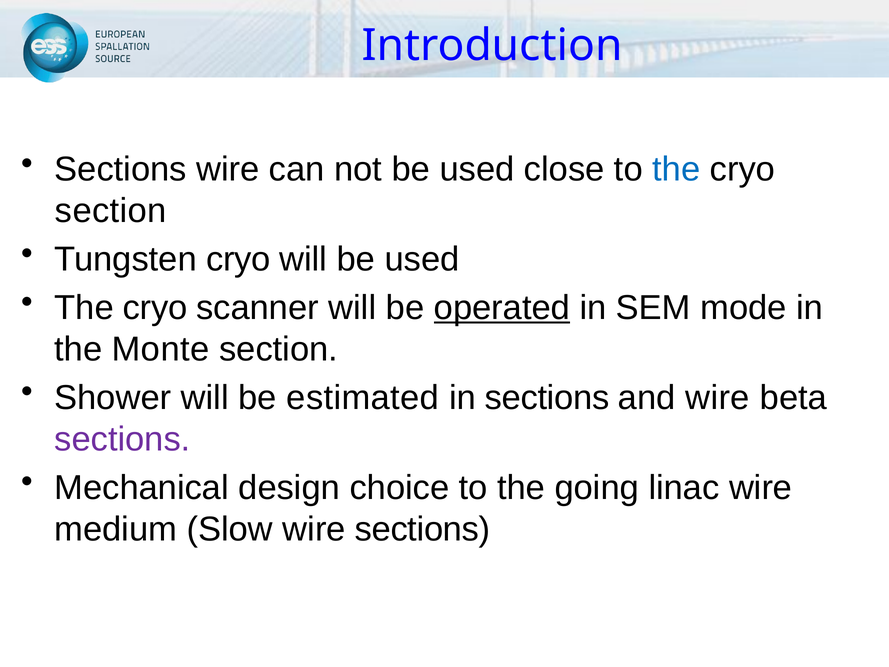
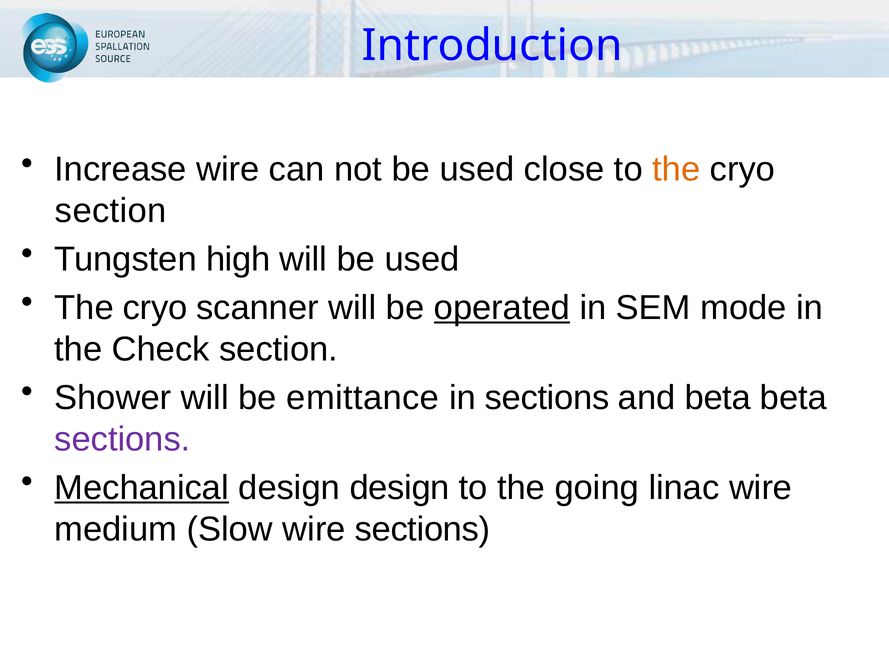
Sections at (121, 169): Sections -> Increase
the at (676, 169) colour: blue -> orange
Tungsten cryo: cryo -> high
Monte: Monte -> Check
estimated: estimated -> emittance
and wire: wire -> beta
Mechanical underline: none -> present
design choice: choice -> design
